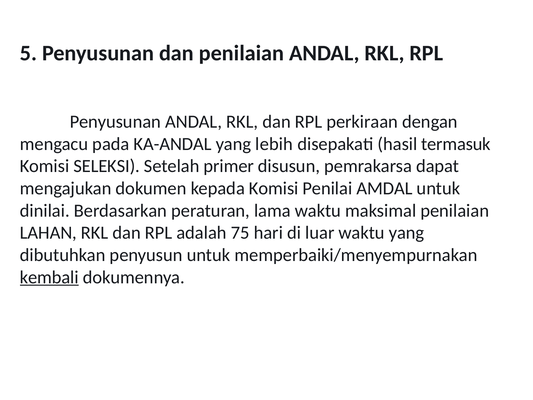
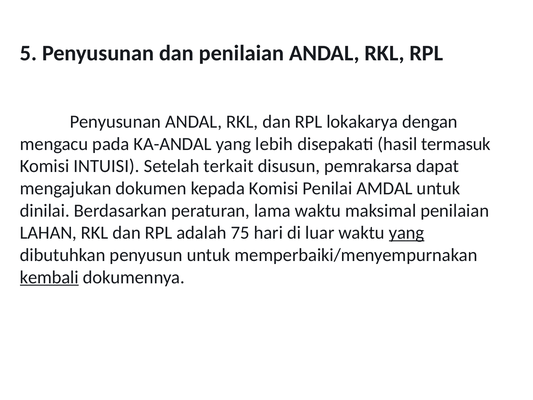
perkiraan: perkiraan -> lokakarya
SELEKSI: SELEKSI -> INTUISI
primer: primer -> terkait
yang at (407, 233) underline: none -> present
